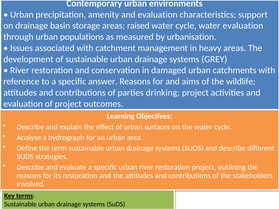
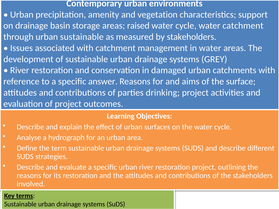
evaluation at (158, 15): evaluation -> vegetation
water evaluation: evaluation -> catchment
urban populations: populations -> sustainable
by urbanisation: urbanisation -> stakeholders
in heavy: heavy -> water
wildlife: wildlife -> surface
